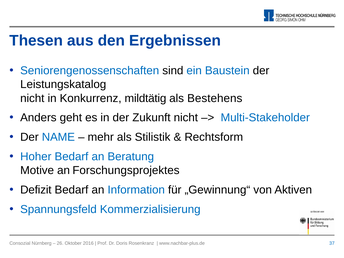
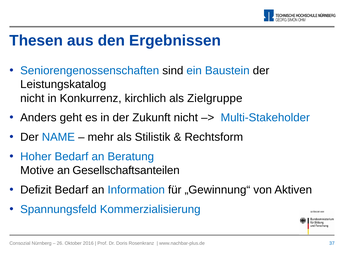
mildtätig: mildtätig -> kirchlich
Bestehens: Bestehens -> Zielgruppe
Forschungsprojektes: Forschungsprojektes -> Gesellschaftsanteilen
